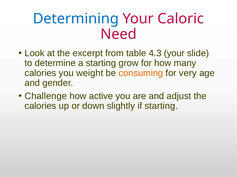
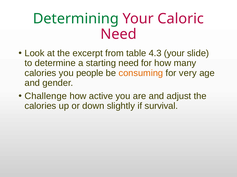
Determining colour: blue -> green
starting grow: grow -> need
weight: weight -> people
if starting: starting -> survival
